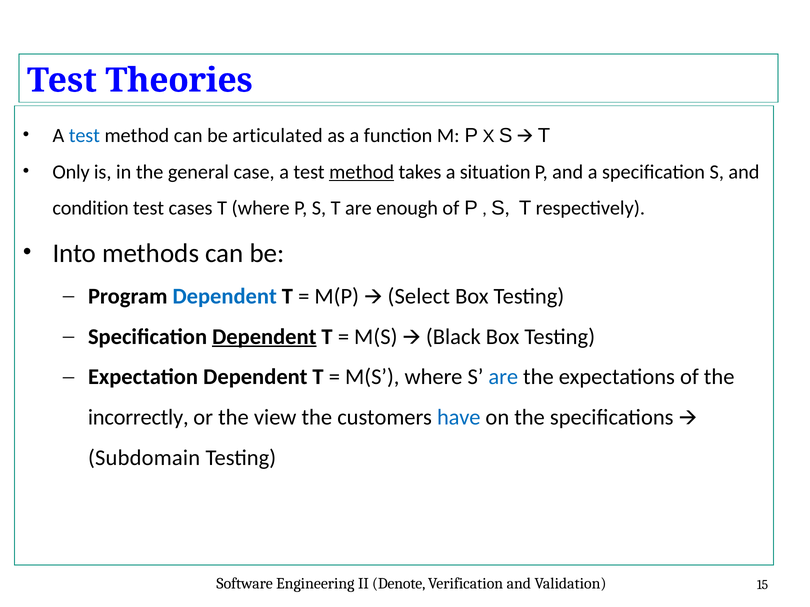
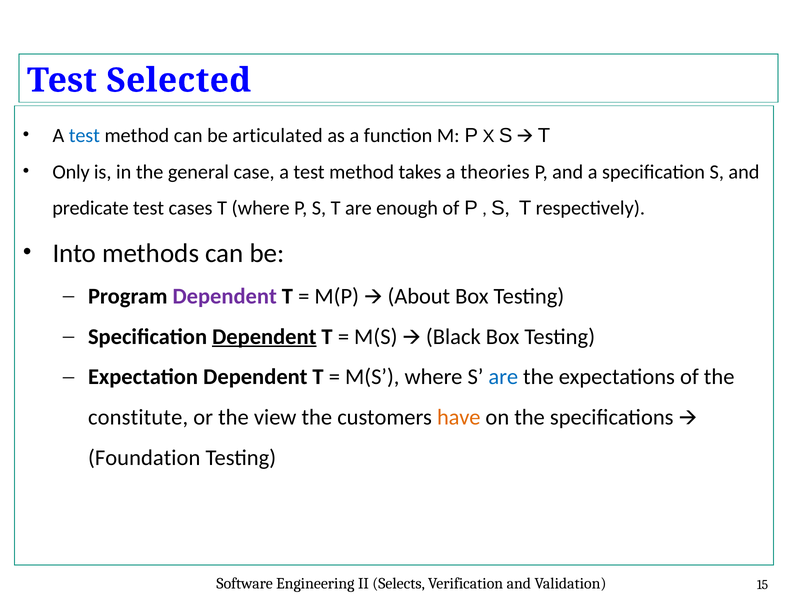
Theories: Theories -> Selected
method at (362, 172) underline: present -> none
situation: situation -> theories
condition: condition -> predicate
Dependent at (225, 296) colour: blue -> purple
Select: Select -> About
incorrectly: incorrectly -> constitute
have colour: blue -> orange
Subdomain: Subdomain -> Foundation
Denote: Denote -> Selects
